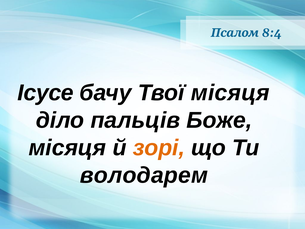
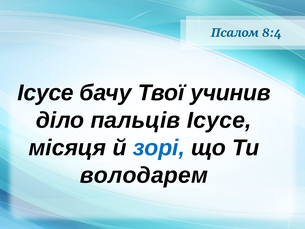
Твої місяця: місяця -> учинив
пальців Боже: Боже -> Ісусе
зорі colour: orange -> blue
